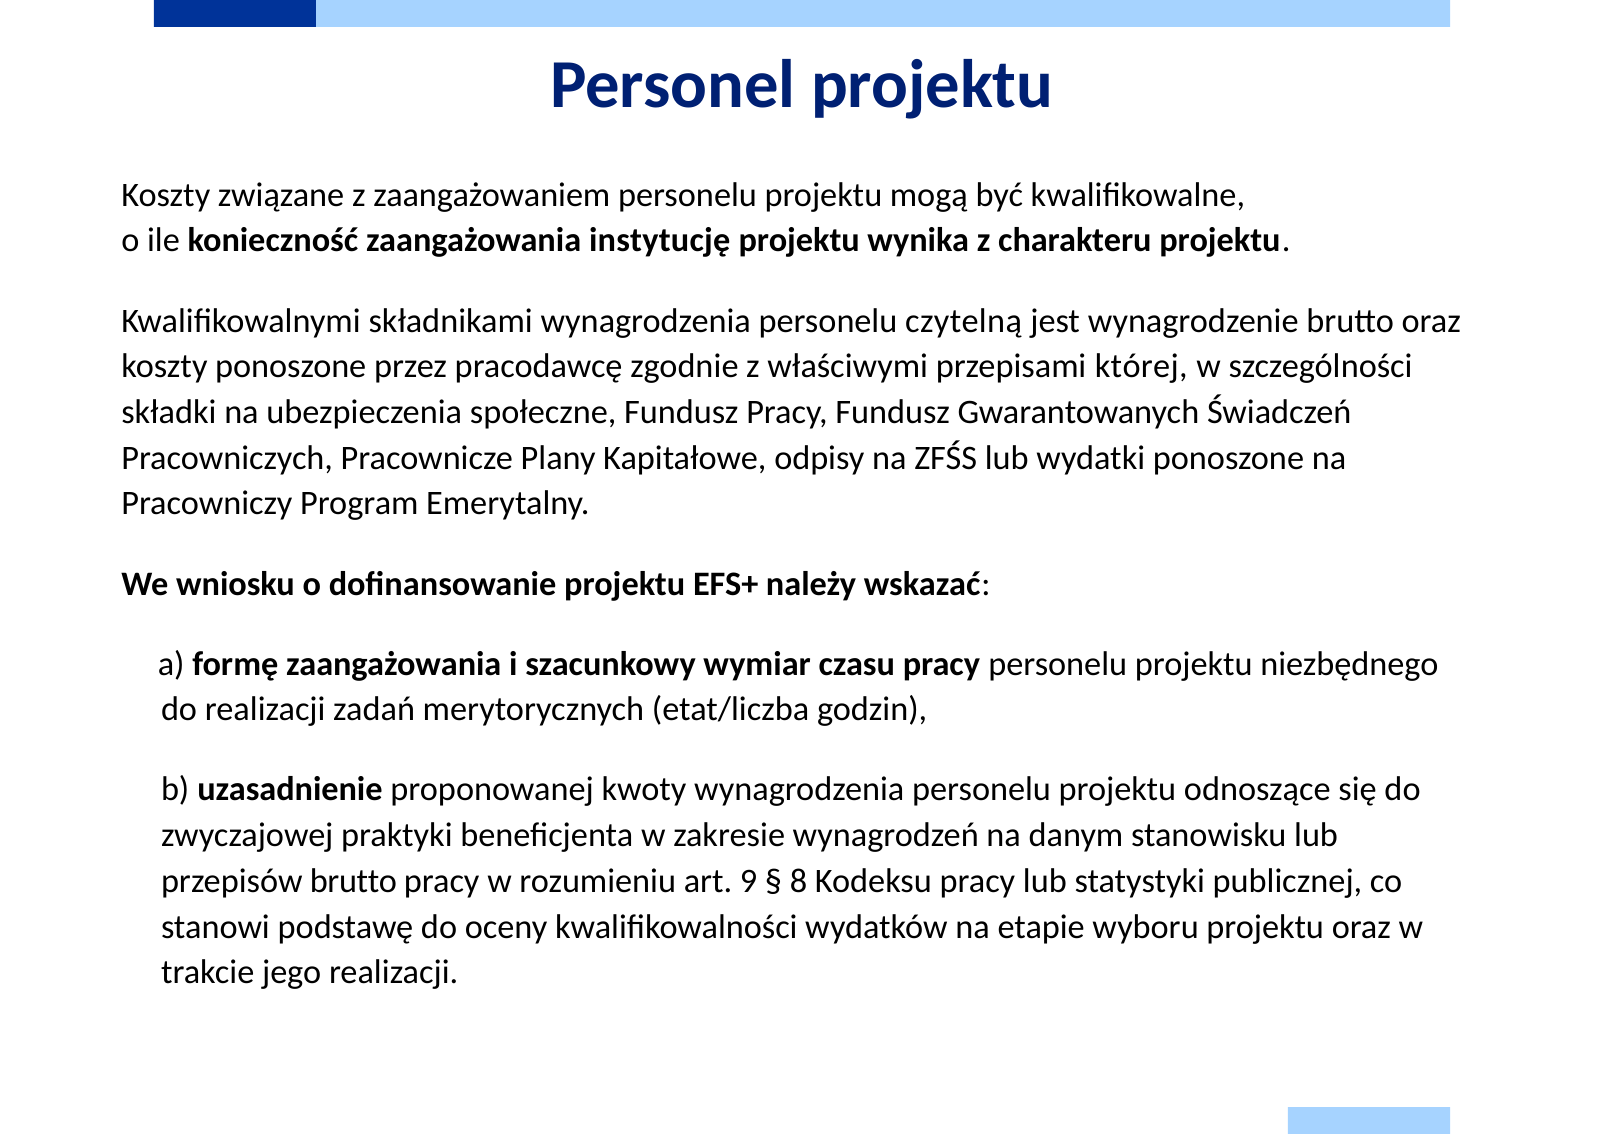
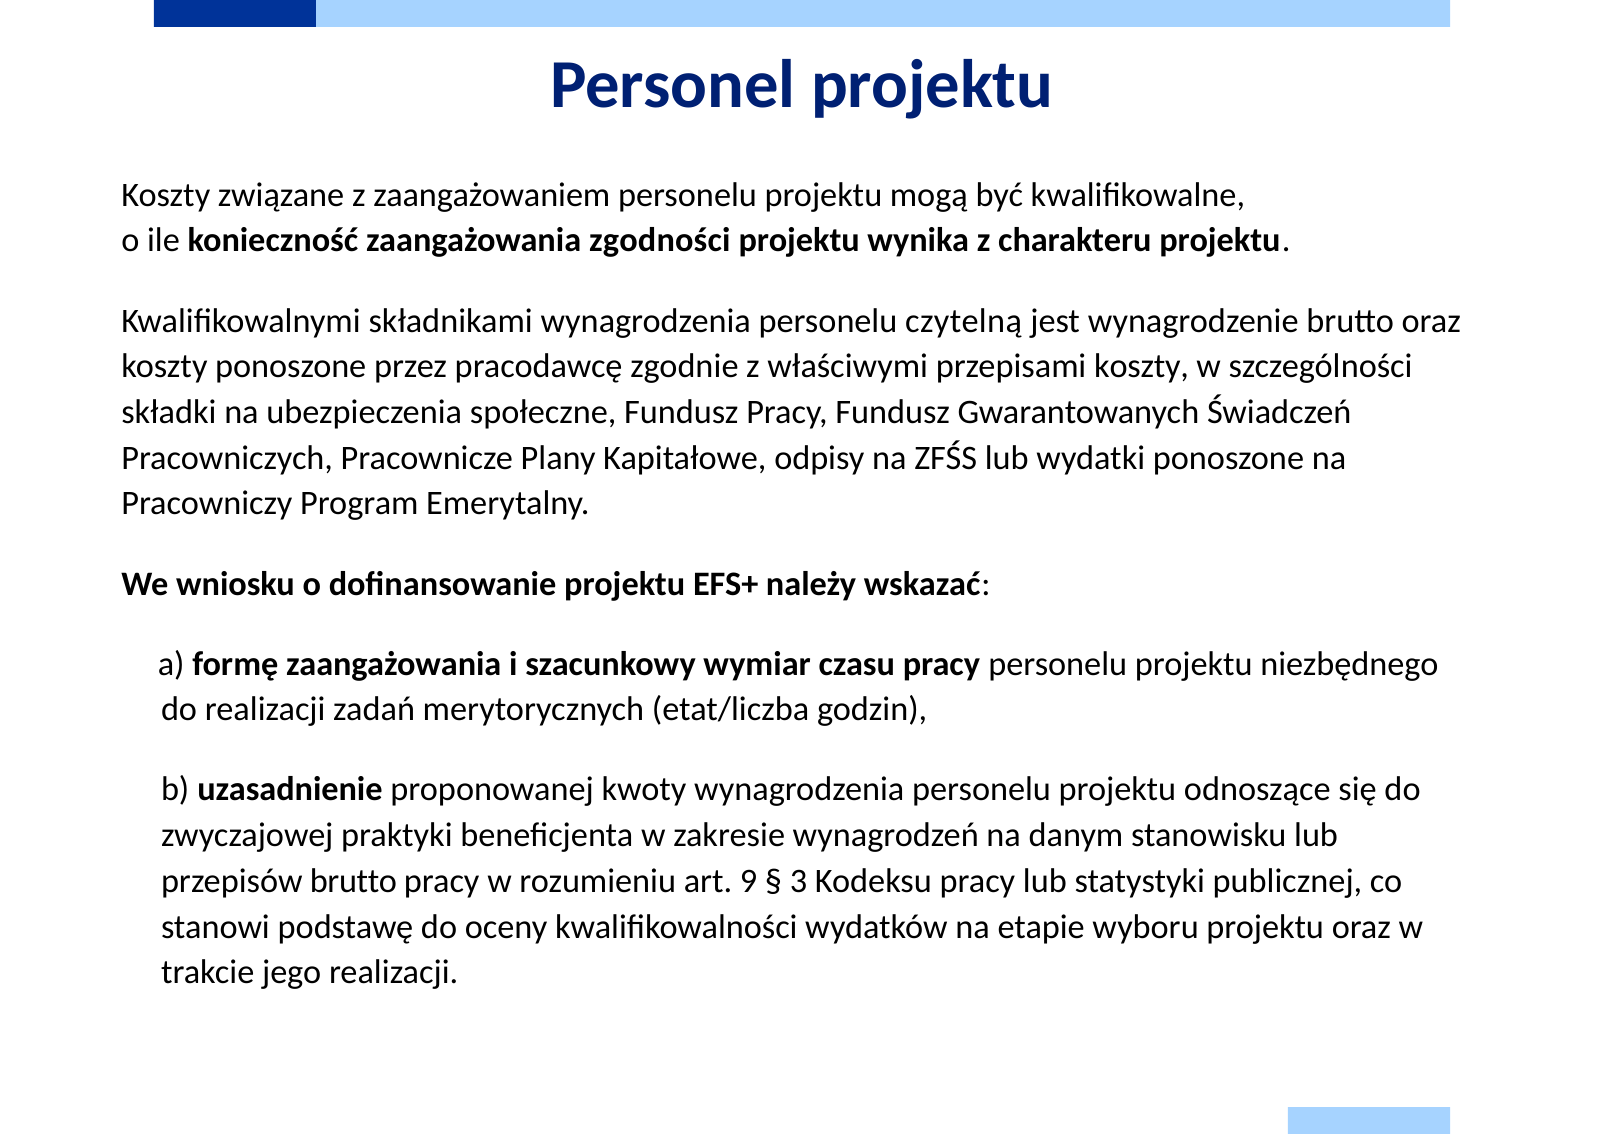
instytucję: instytucję -> zgodności
przepisami której: której -> koszty
8: 8 -> 3
